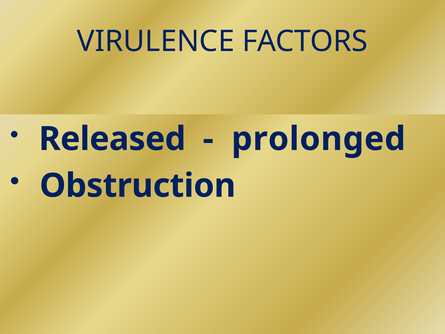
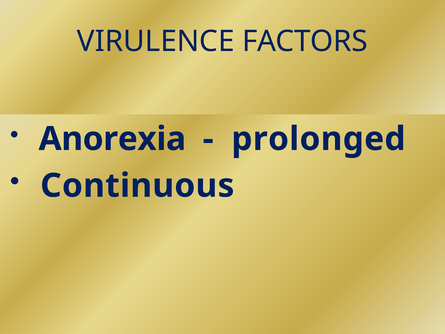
Released: Released -> Anorexia
Obstruction: Obstruction -> Continuous
